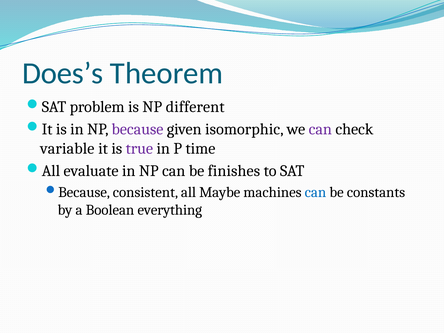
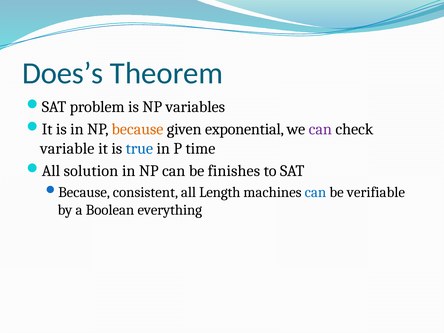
different: different -> variables
because colour: purple -> orange
isomorphic: isomorphic -> exponential
true colour: purple -> blue
evaluate: evaluate -> solution
Maybe: Maybe -> Length
constants: constants -> verifiable
